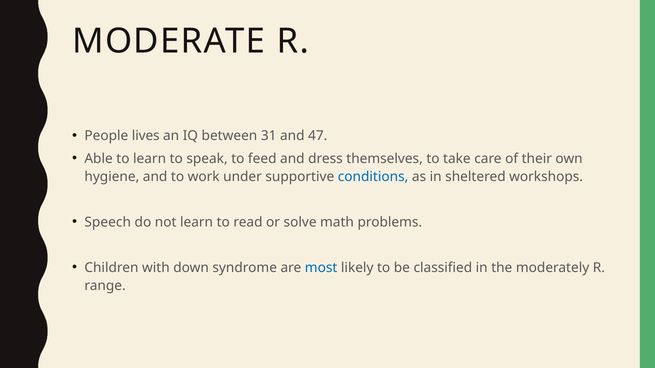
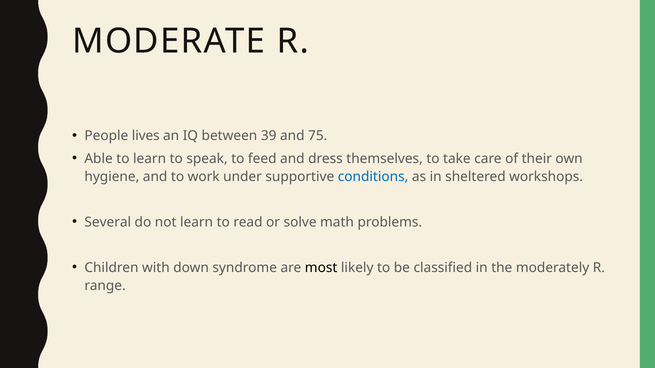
31: 31 -> 39
47: 47 -> 75
Speech: Speech -> Several
most colour: blue -> black
